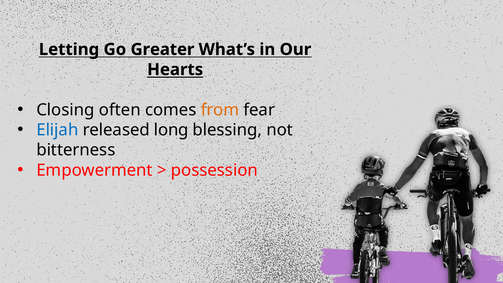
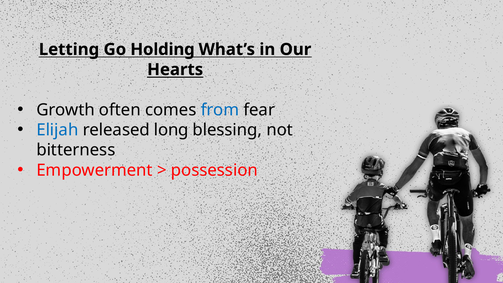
Greater: Greater -> Holding
Closing: Closing -> Growth
from colour: orange -> blue
